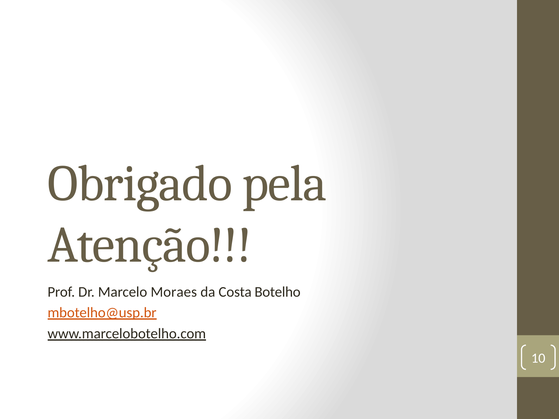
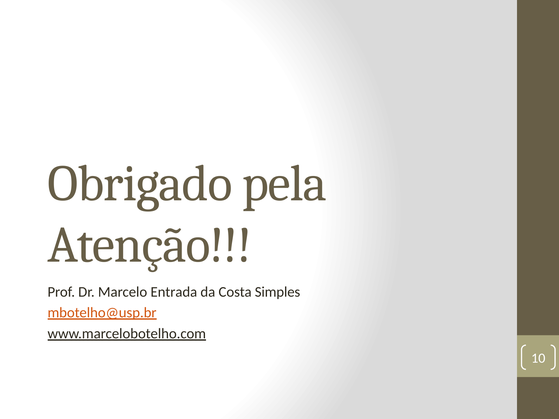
Moraes: Moraes -> Entrada
Botelho: Botelho -> Simples
